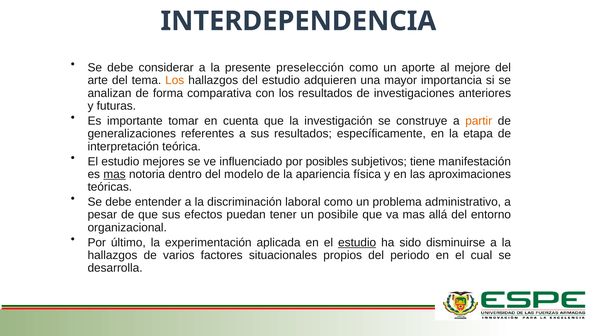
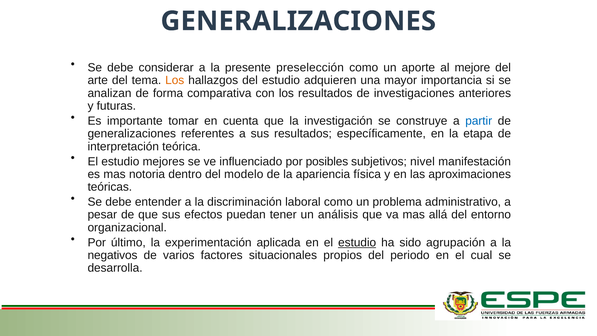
INTERDEPENDENCIA at (298, 21): INTERDEPENDENCIA -> GENERALIZACIONES
partir colour: orange -> blue
tiene: tiene -> nivel
mas at (114, 174) underline: present -> none
posibile: posibile -> análisis
disminuirse: disminuirse -> agrupación
hallazgos at (112, 255): hallazgos -> negativos
